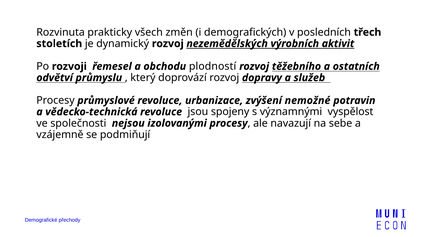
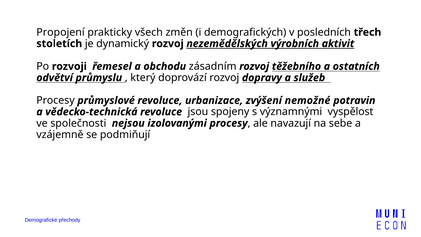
Rozvinuta: Rozvinuta -> Propojení
plodností: plodností -> zásadním
